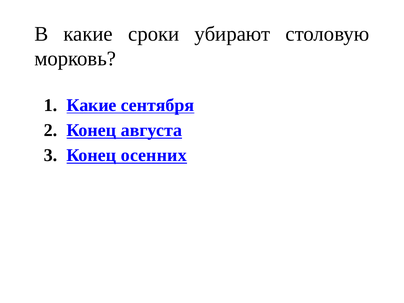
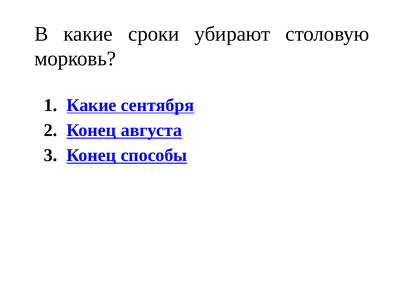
осенних: осенних -> способы
